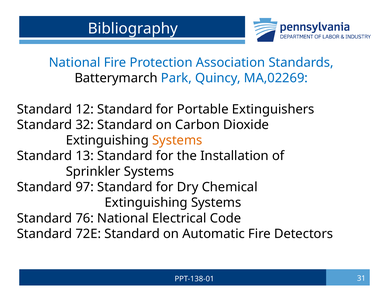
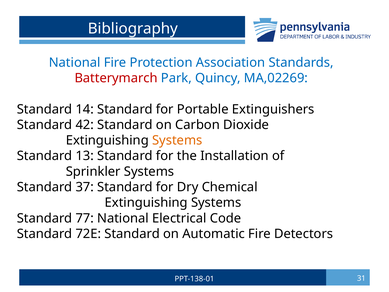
Batterymarch colour: black -> red
12: 12 -> 14
32: 32 -> 42
97: 97 -> 37
76: 76 -> 77
